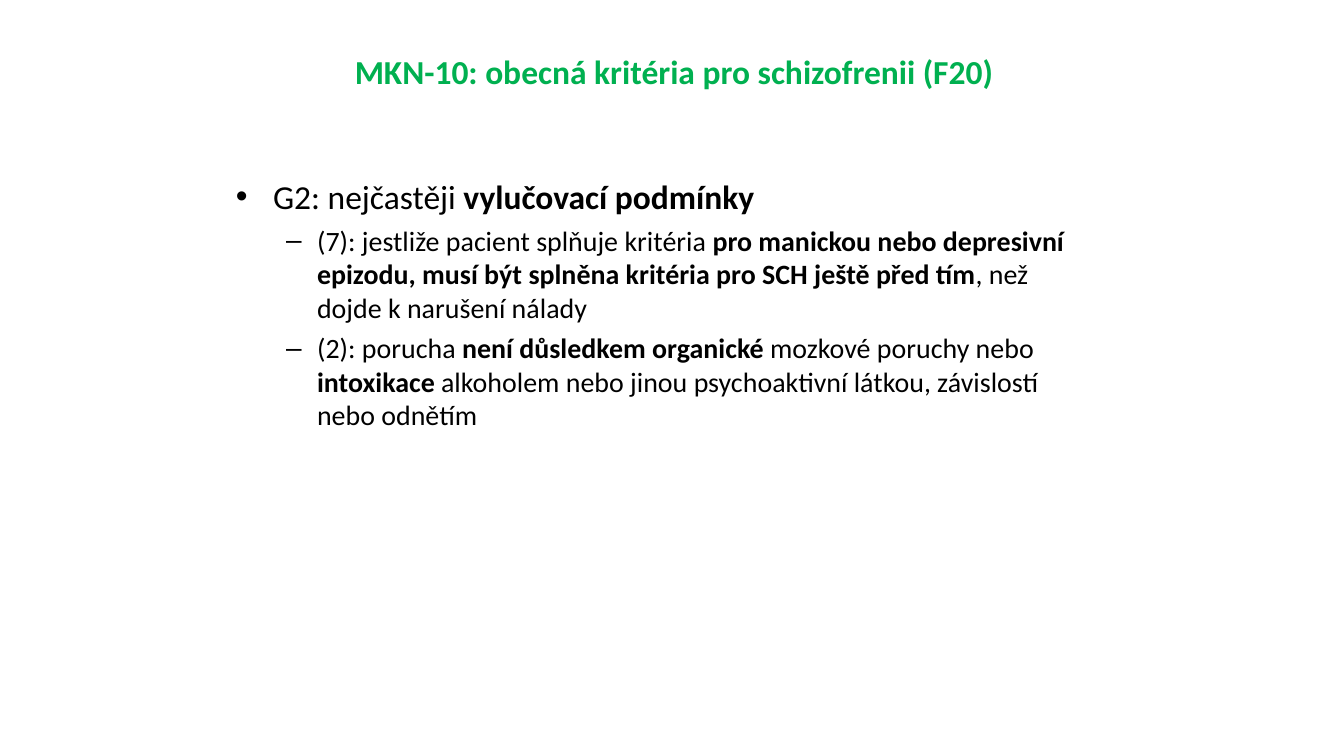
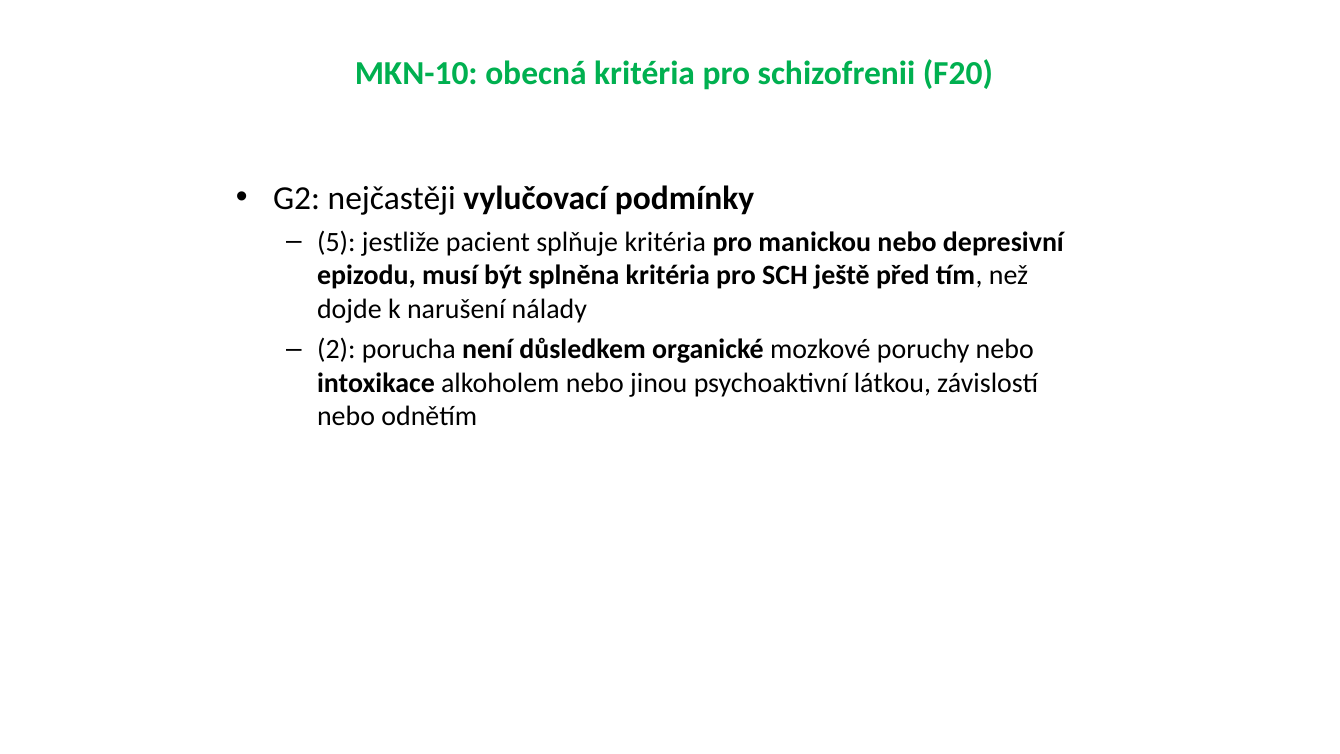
7: 7 -> 5
